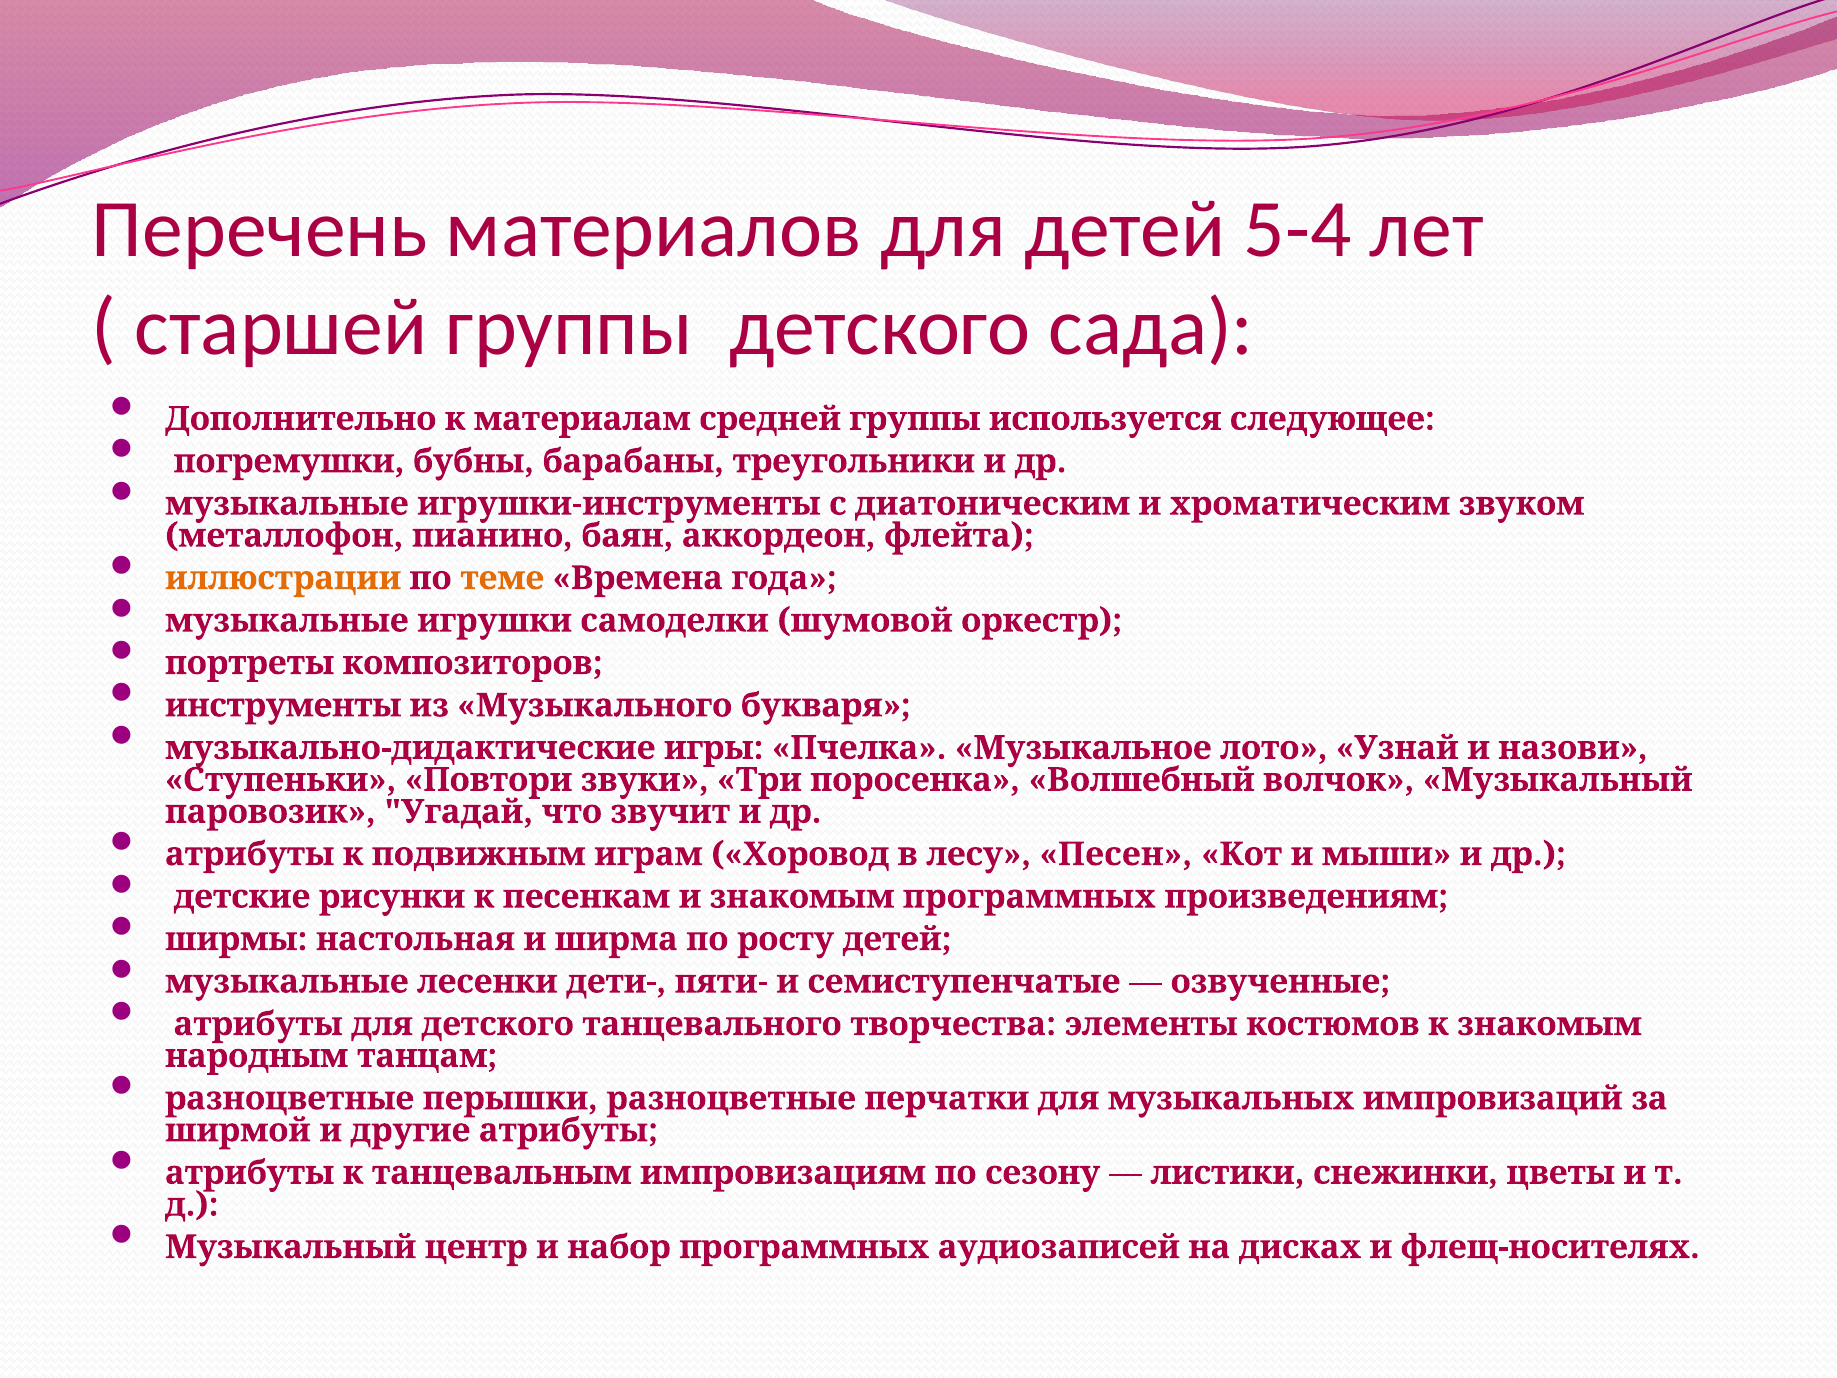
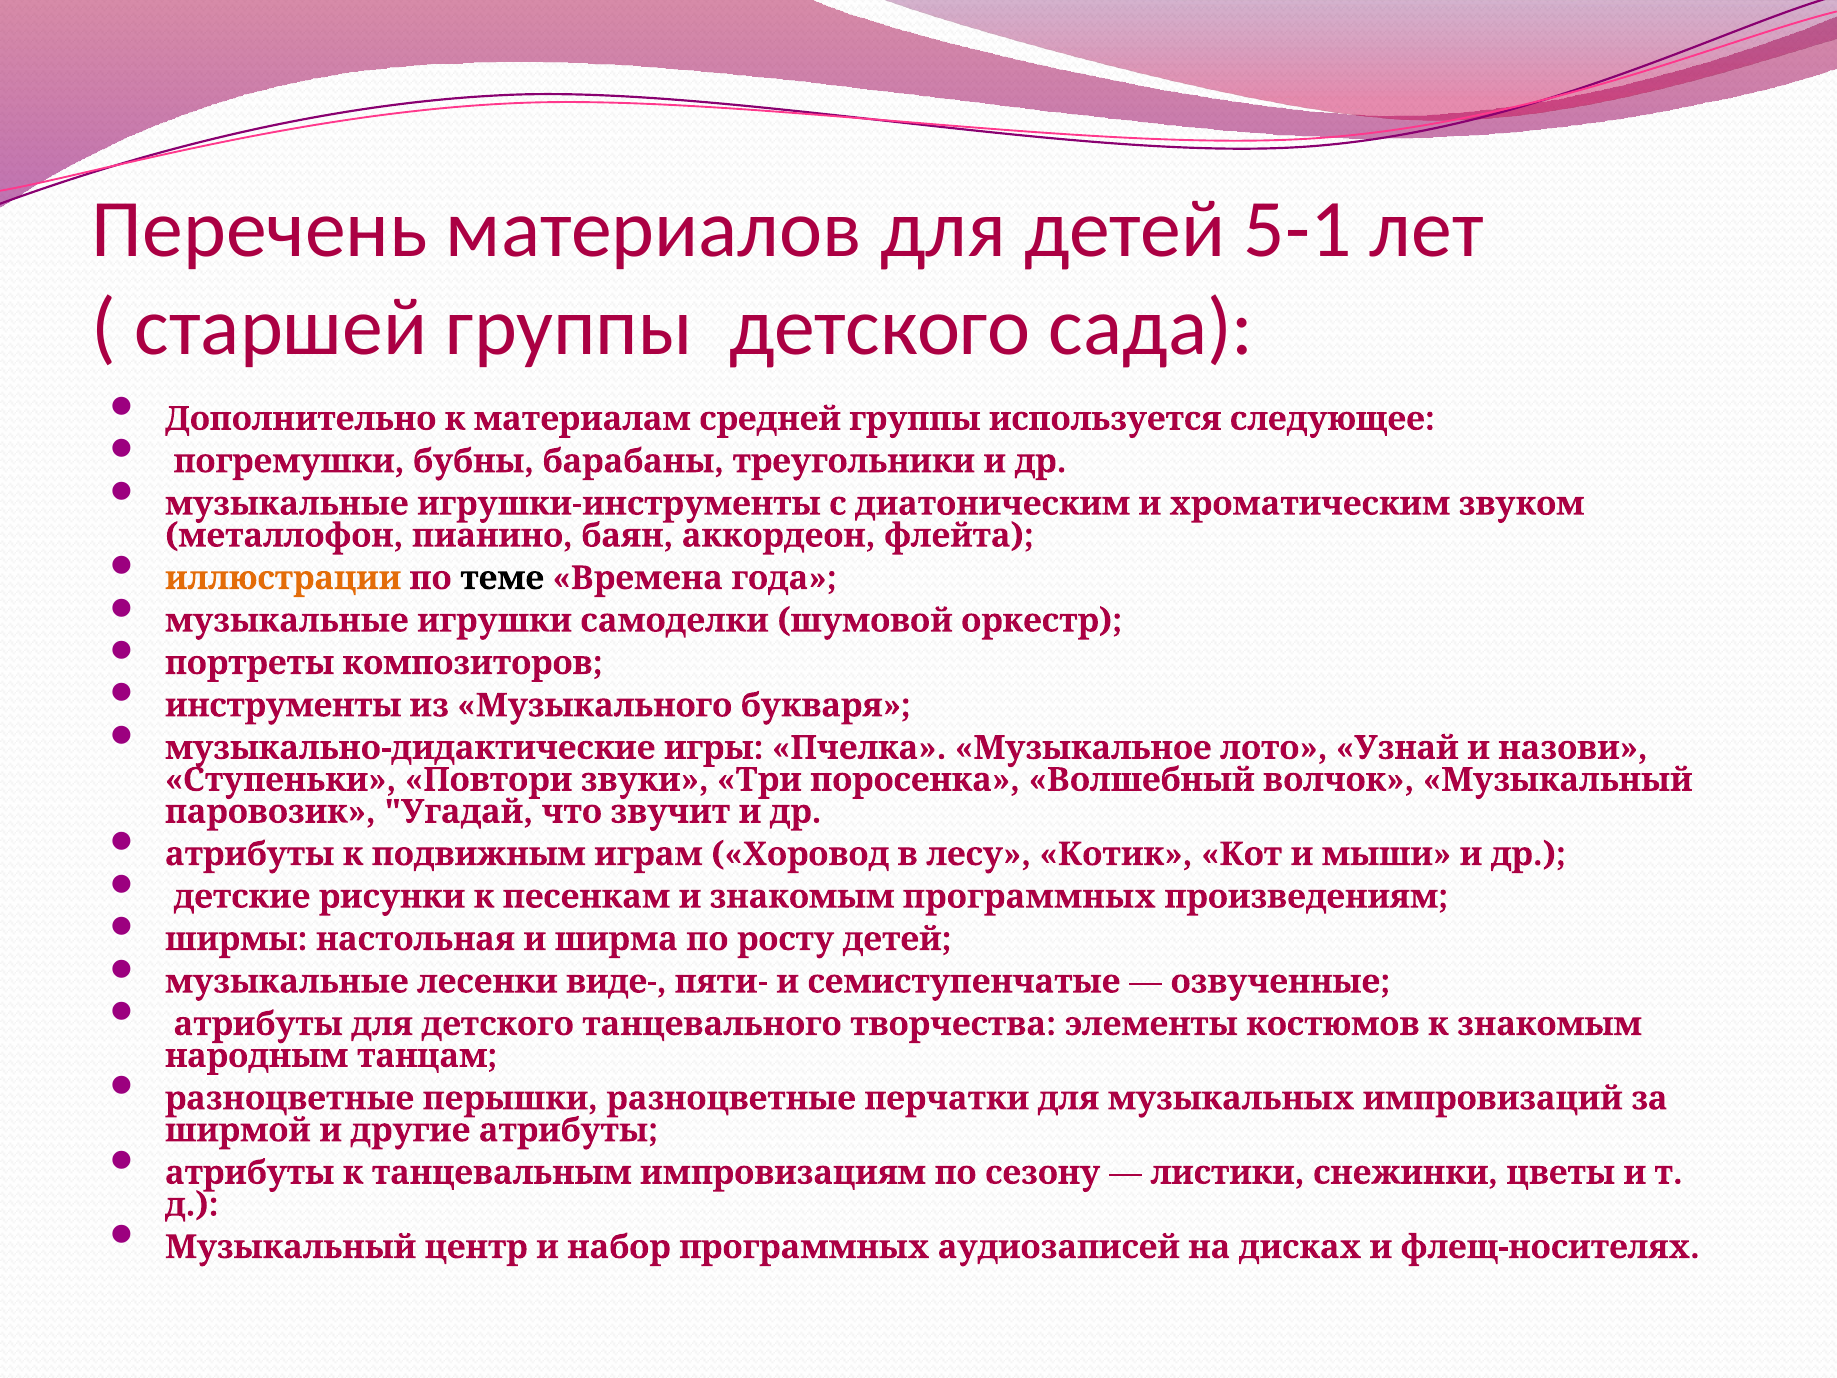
5-4: 5-4 -> 5-1
теме colour: orange -> black
Песен: Песен -> Котик
дети-: дети- -> виде-
